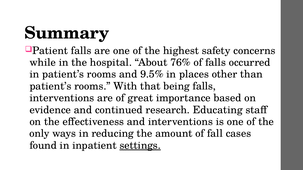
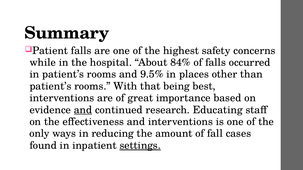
76%: 76% -> 84%
being falls: falls -> best
and at (83, 110) underline: none -> present
